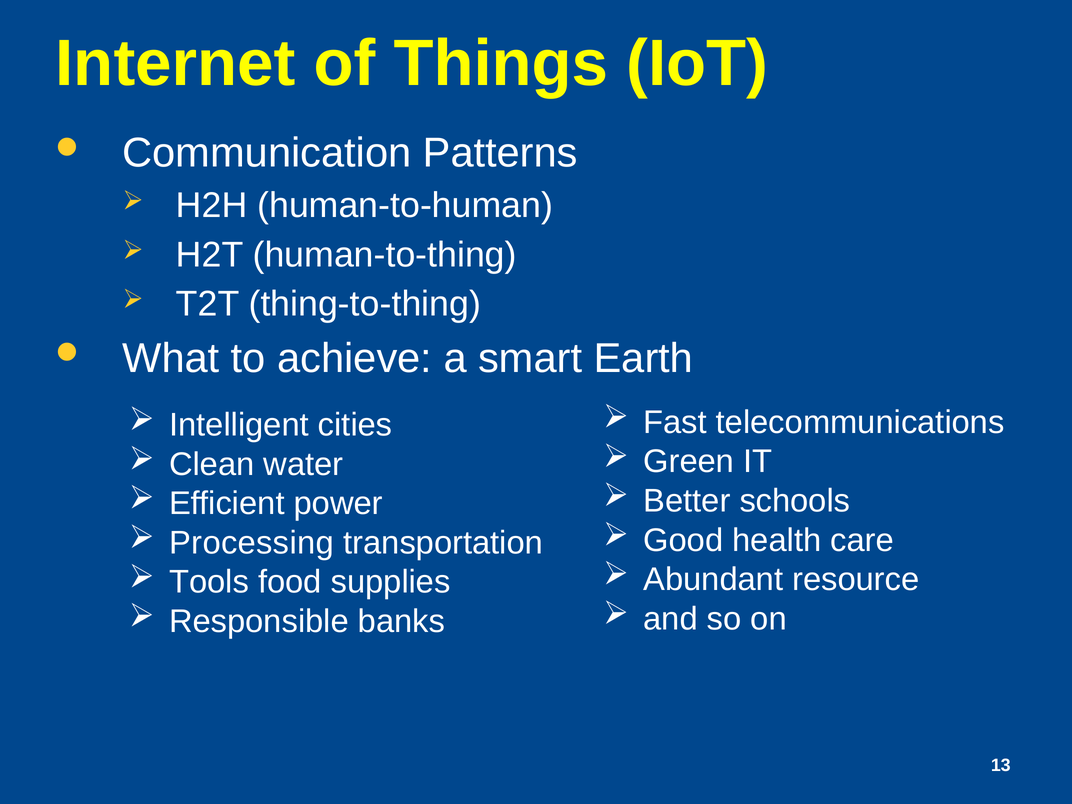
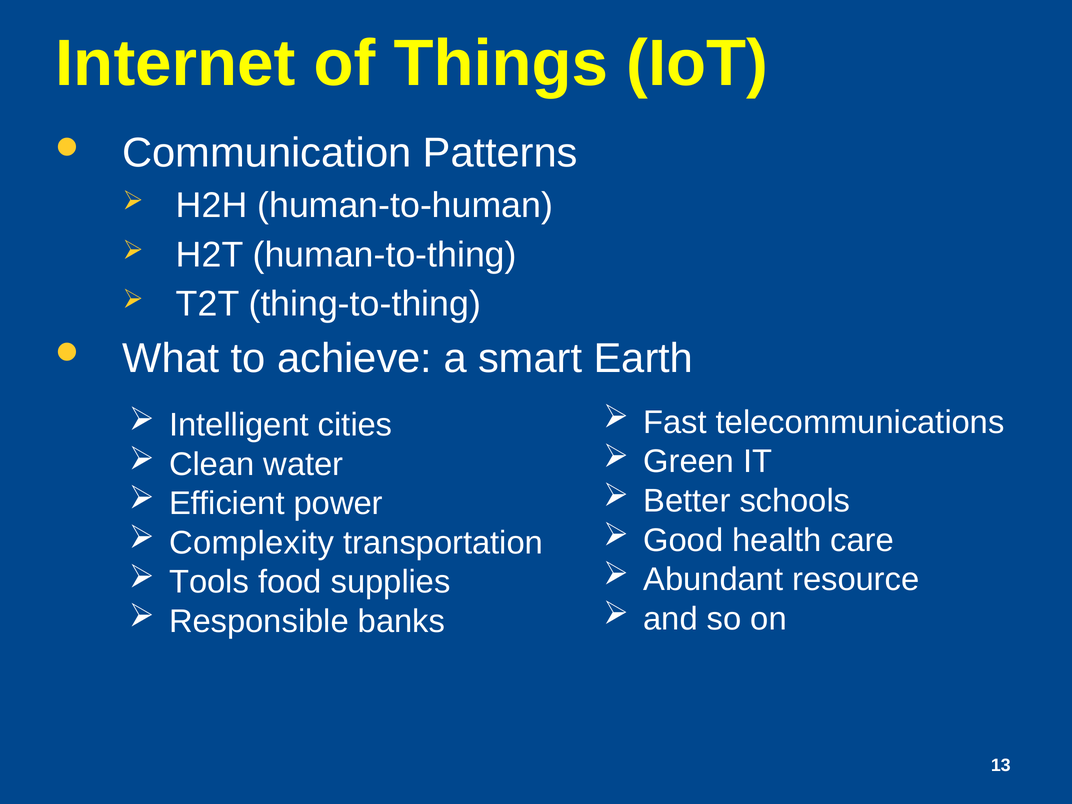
Processing: Processing -> Complexity
